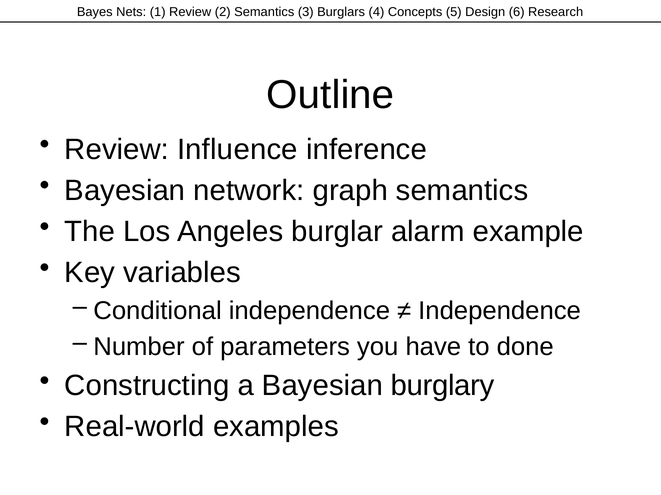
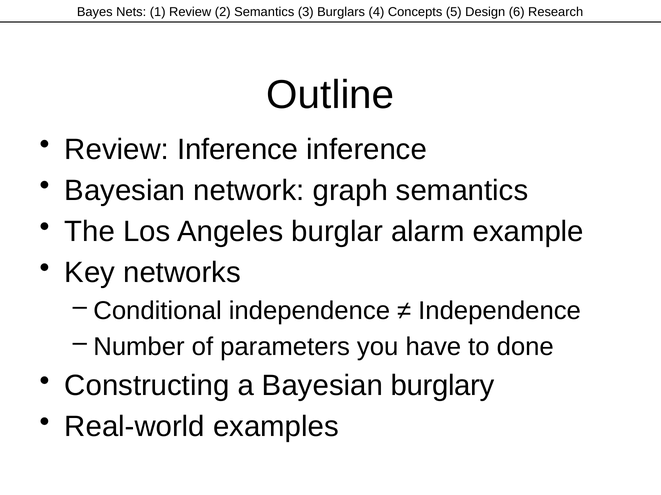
Review Influence: Influence -> Inference
variables: variables -> networks
